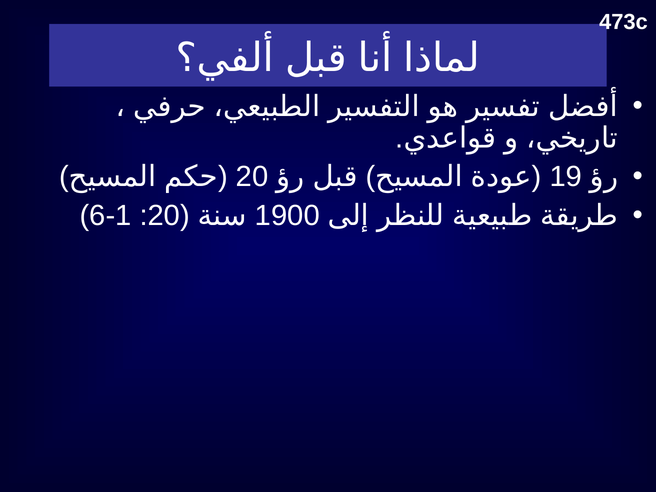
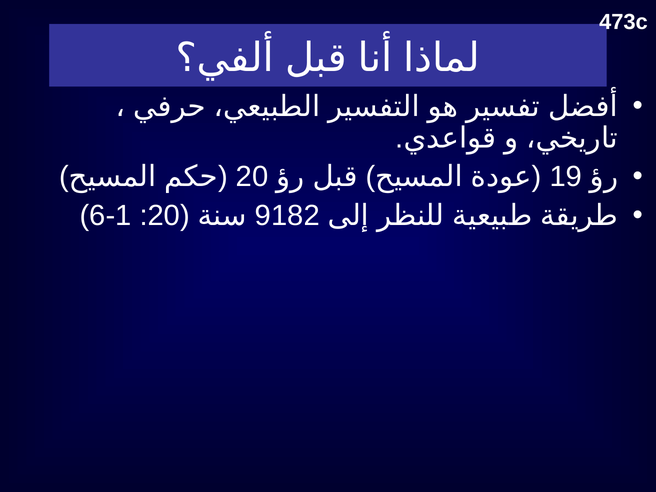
1900: 1900 -> 9182
